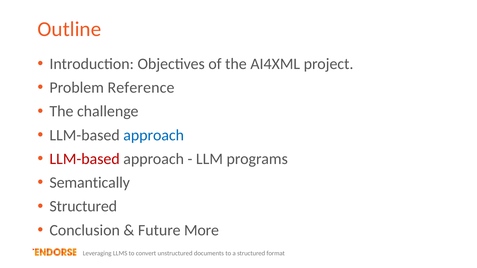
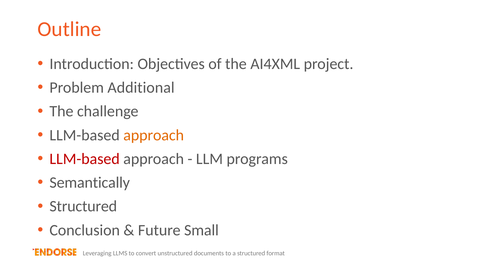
Reference: Reference -> Additional
approach at (154, 135) colour: blue -> orange
More: More -> Small
